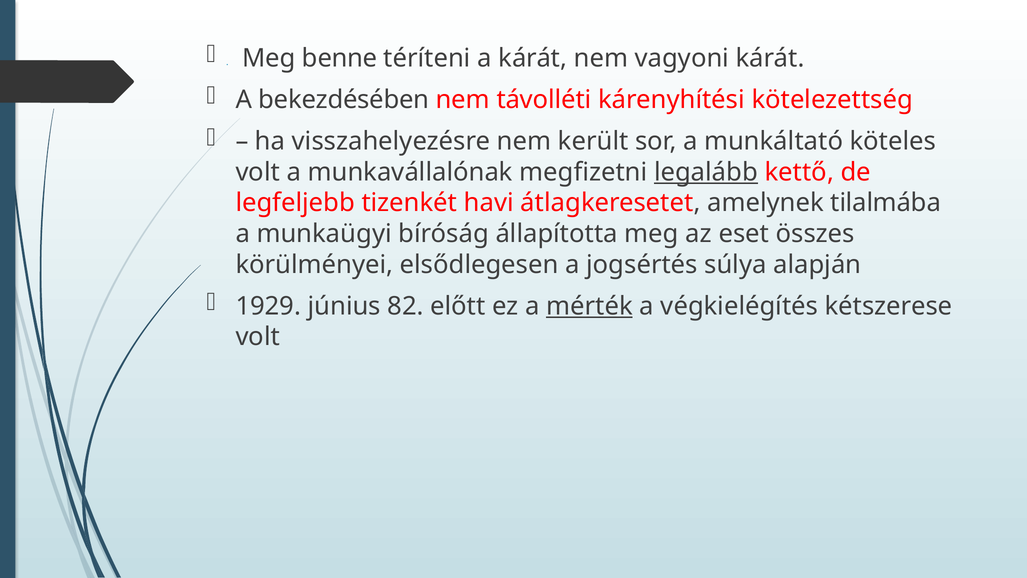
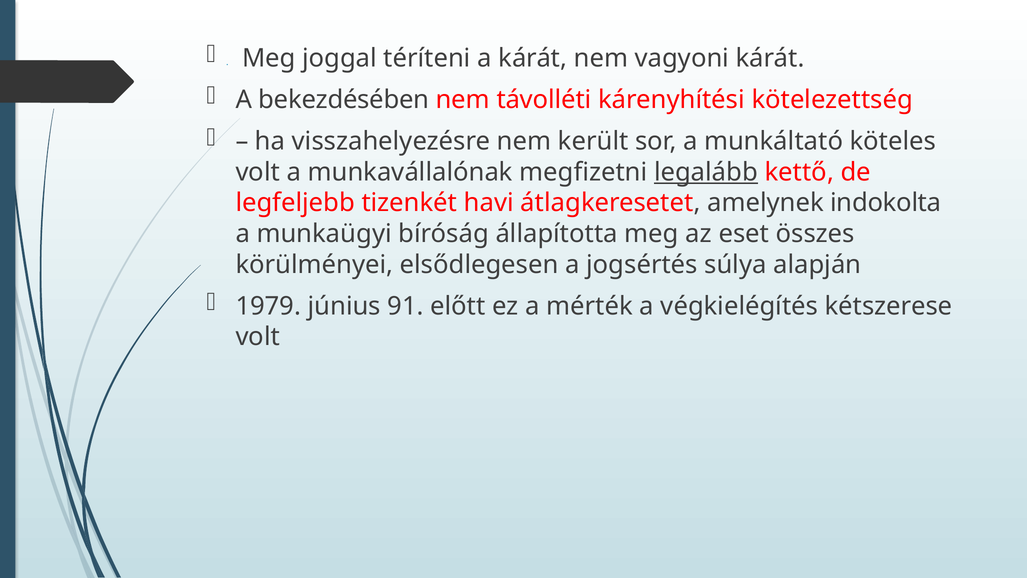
benne: benne -> joggal
tilalmába: tilalmába -> indokolta
1929: 1929 -> 1979
82: 82 -> 91
mérték underline: present -> none
